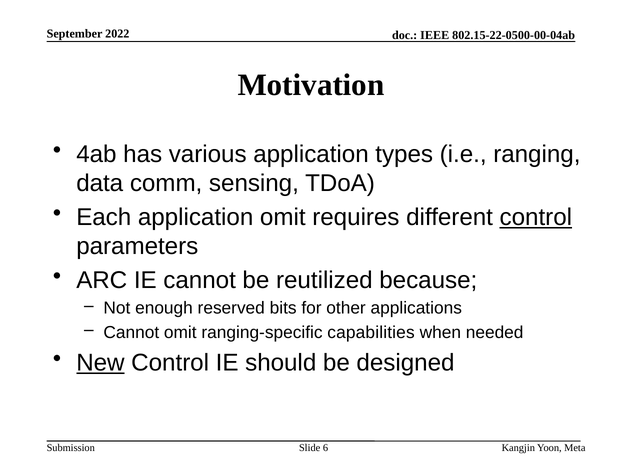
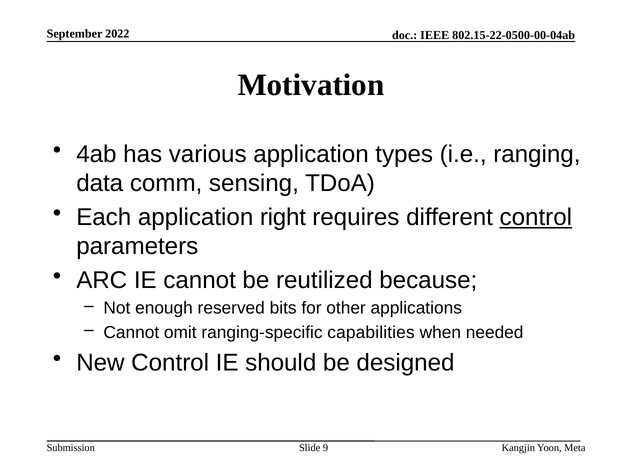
application omit: omit -> right
New underline: present -> none
6: 6 -> 9
